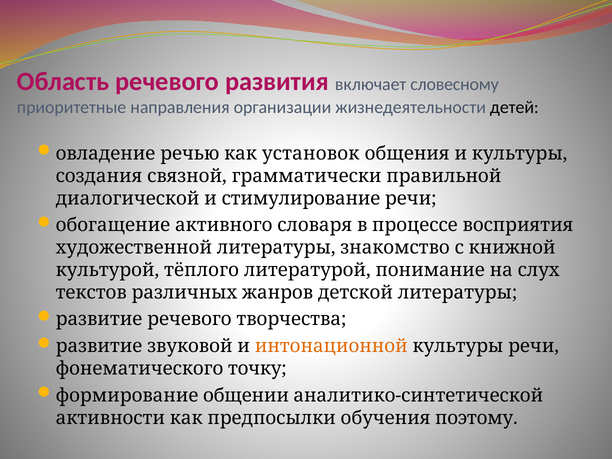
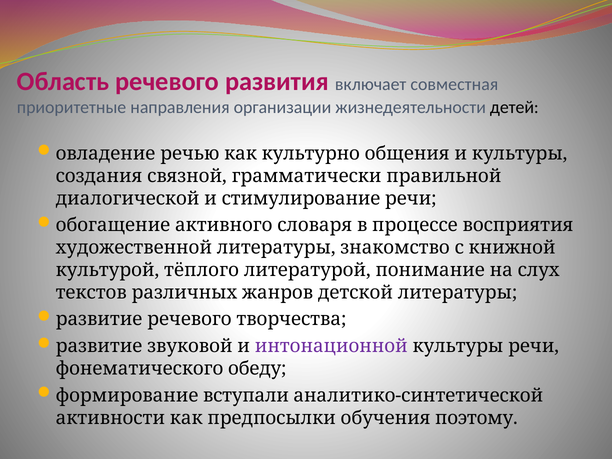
словесному: словесному -> совместная
установок: установок -> культурно
интонационной colour: orange -> purple
точку: точку -> обеду
общении: общении -> вступали
